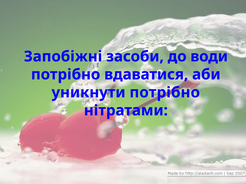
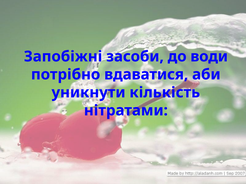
уникнути потрібно: потрібно -> кількість
